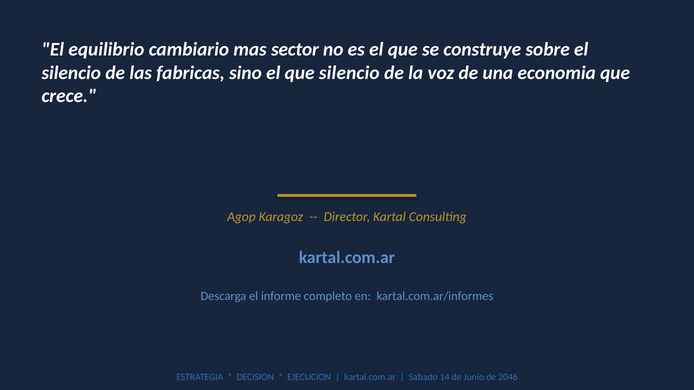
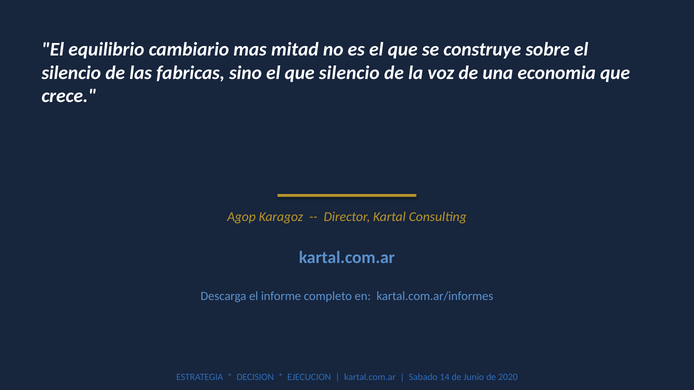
sector: sector -> mitad
2046: 2046 -> 2020
